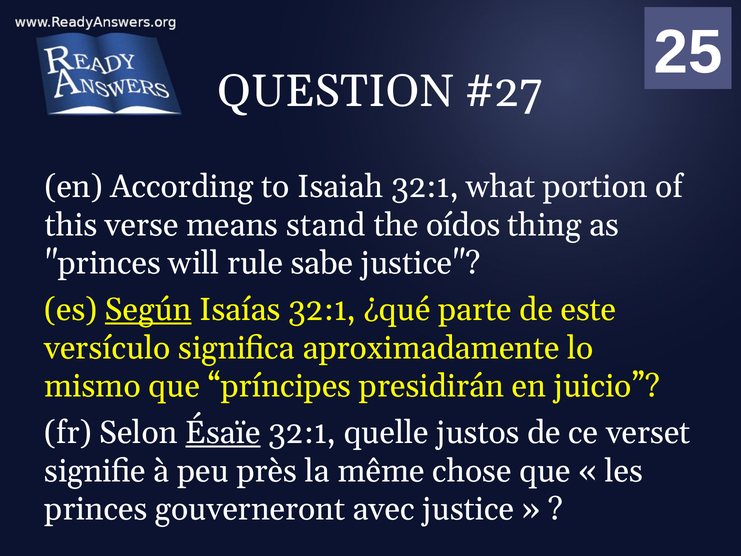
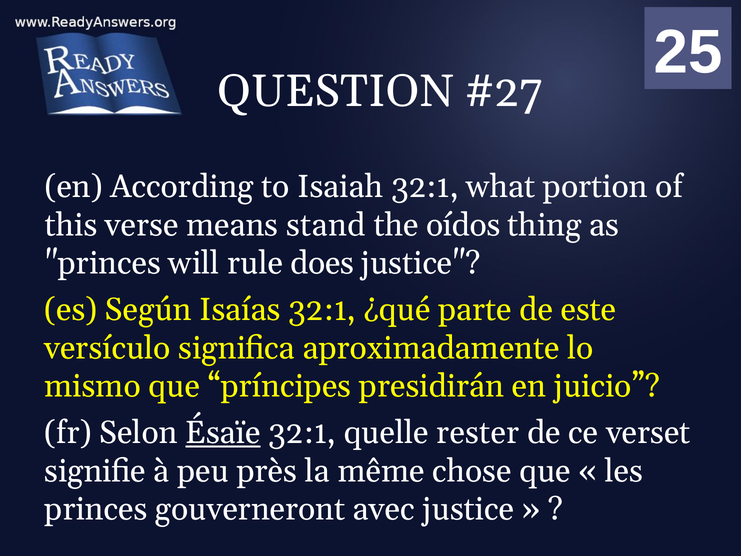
sabe: sabe -> does
Según underline: present -> none
justos: justos -> rester
